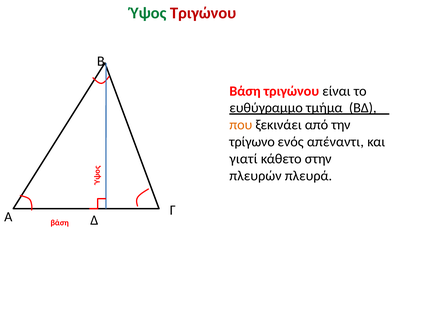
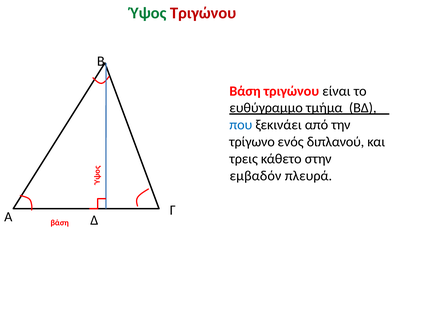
που colour: orange -> blue
απέναντι: απέναντι -> διπλανού
γιατί: γιατί -> τρεις
πλευρών: πλευρών -> εμβαδόν
